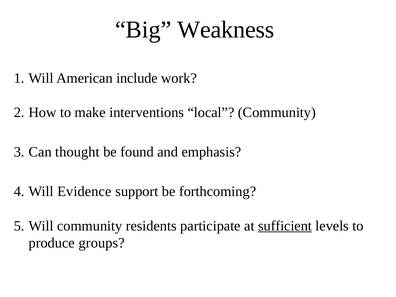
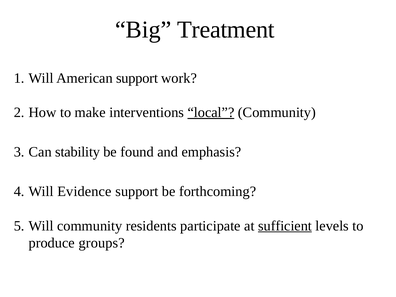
Weakness: Weakness -> Treatment
American include: include -> support
local underline: none -> present
thought: thought -> stability
